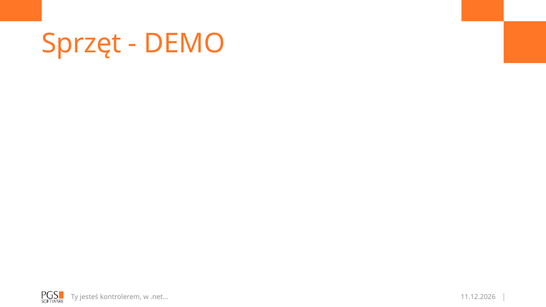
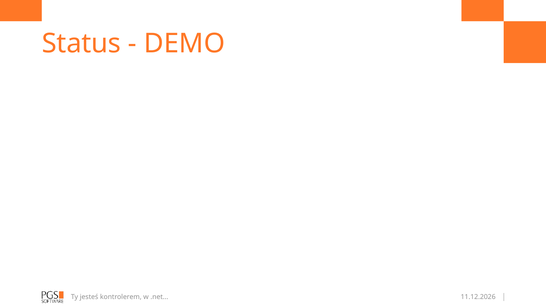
Sprzęt: Sprzęt -> Status
